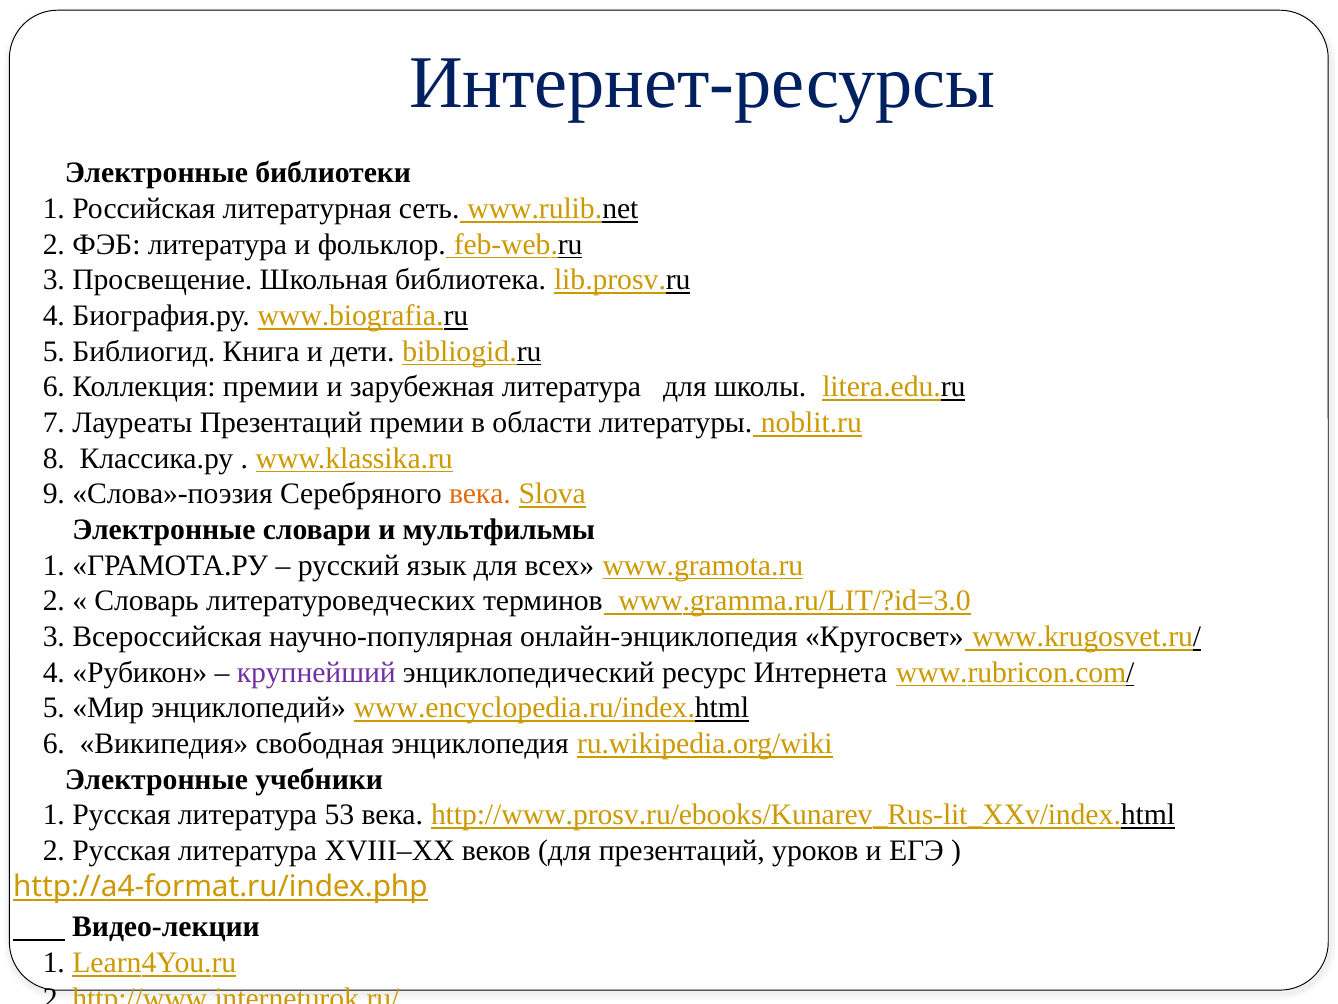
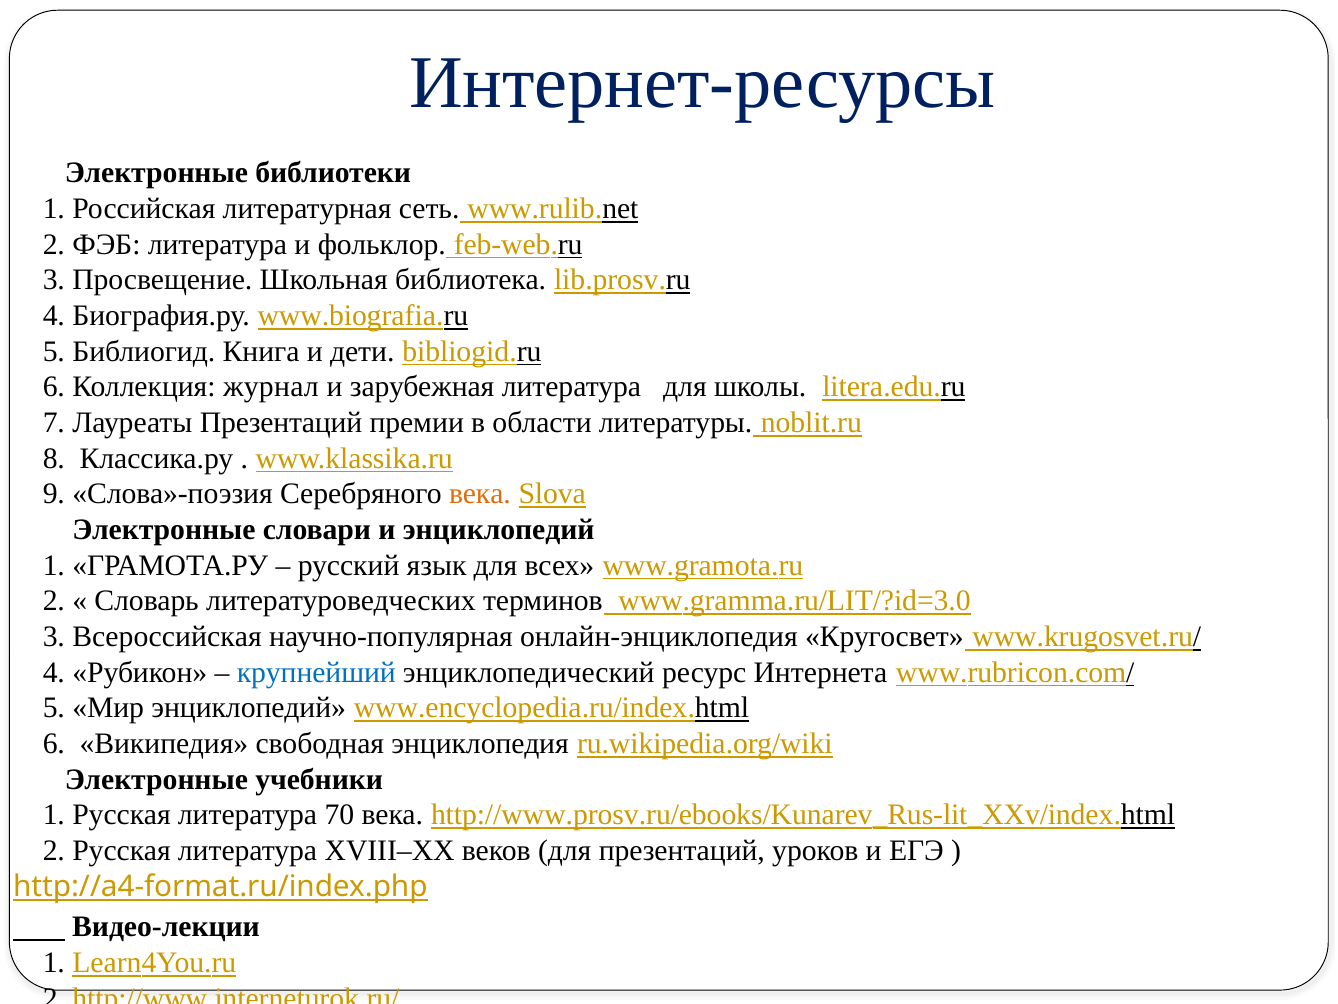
Коллекция премии: премии -> журнал
и мультфильмы: мультфильмы -> энциклопедий
крупнейший colour: purple -> blue
53: 53 -> 70
